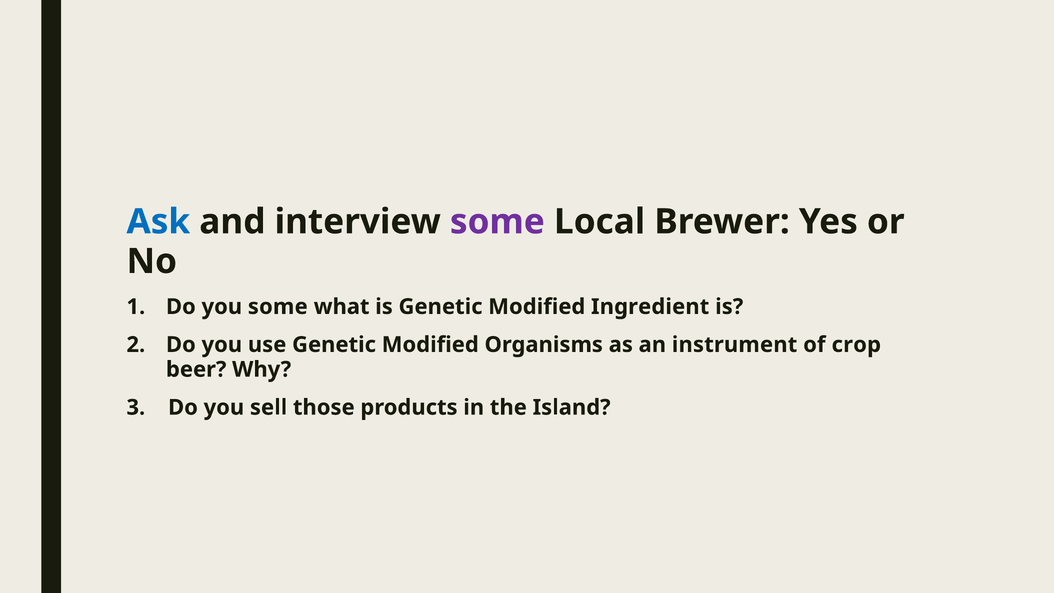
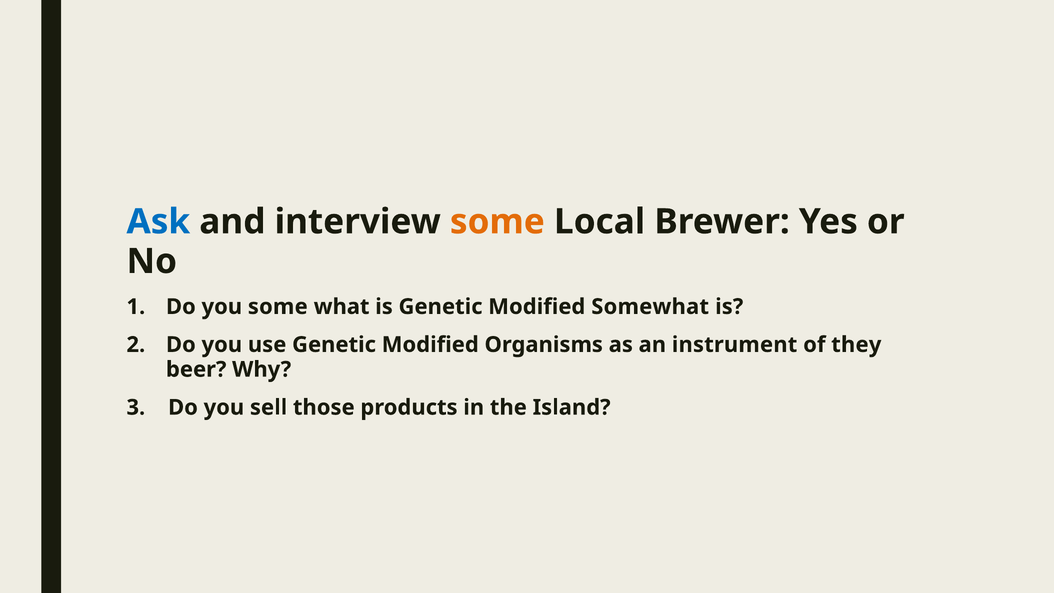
some at (497, 222) colour: purple -> orange
Ingredient: Ingredient -> Somewhat
crop: crop -> they
